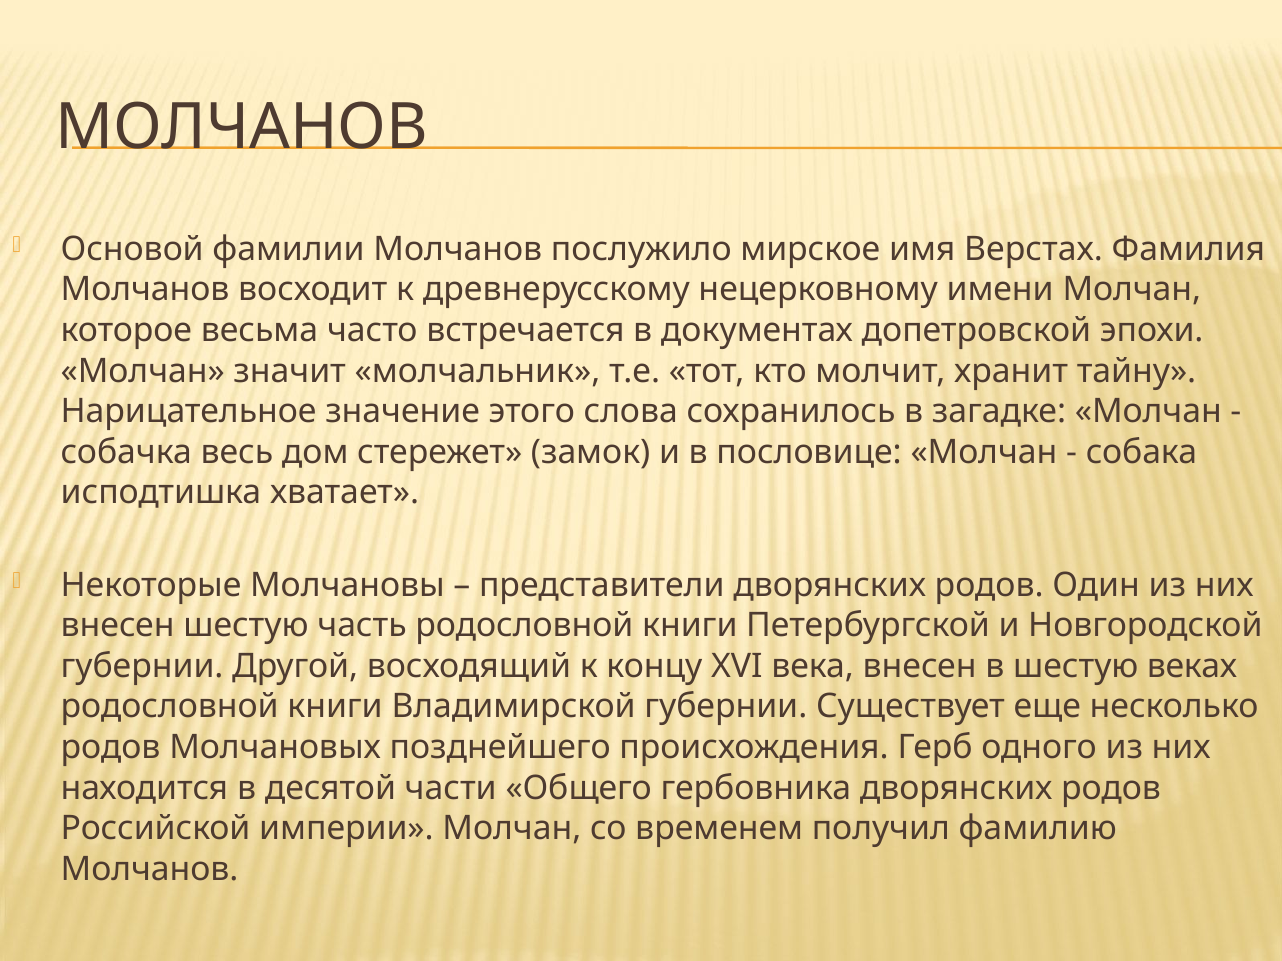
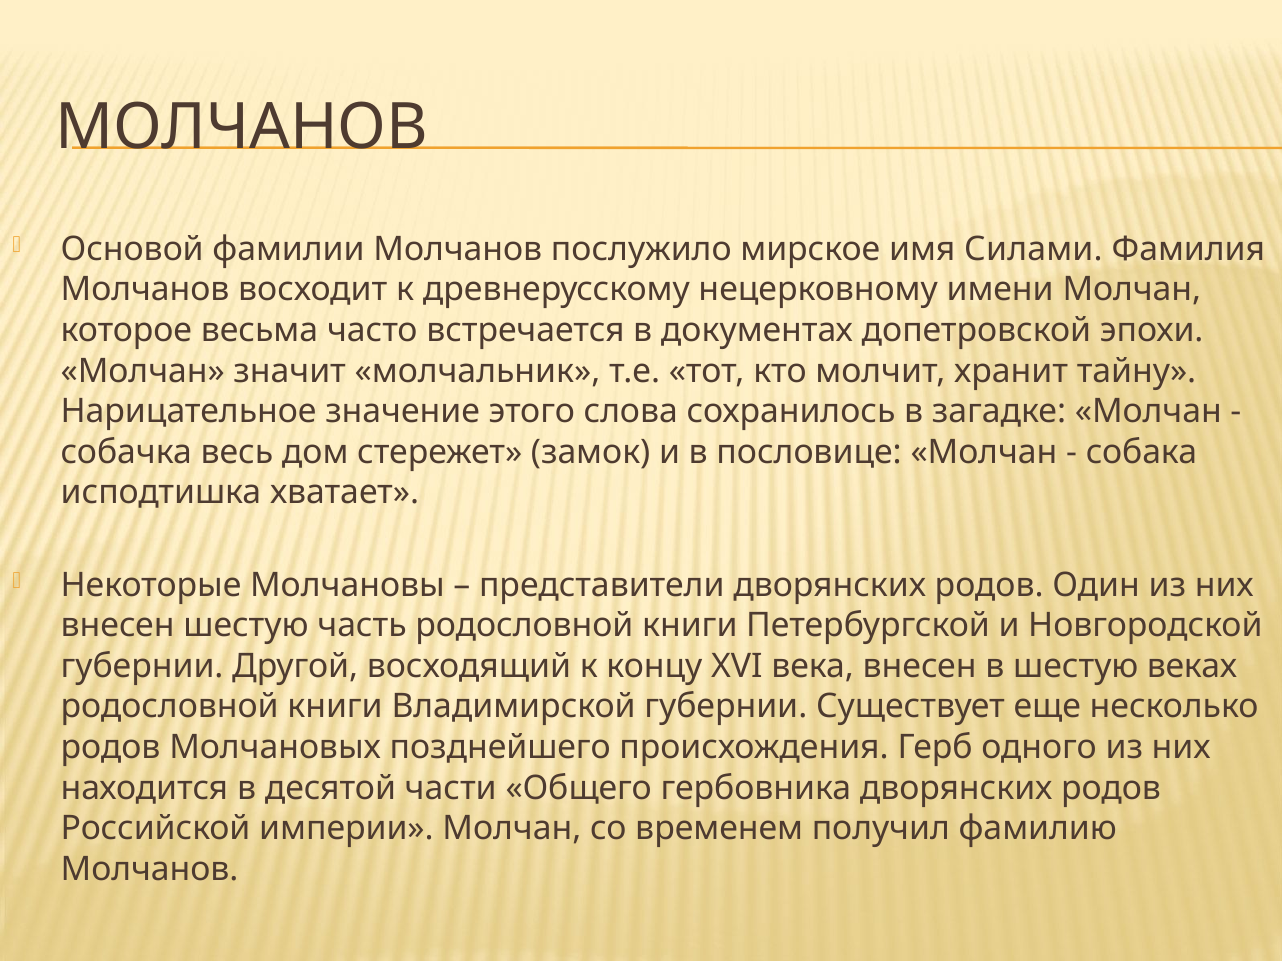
Верстах: Верстах -> Силами
